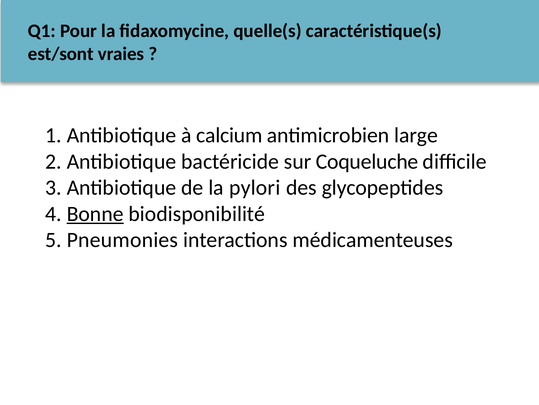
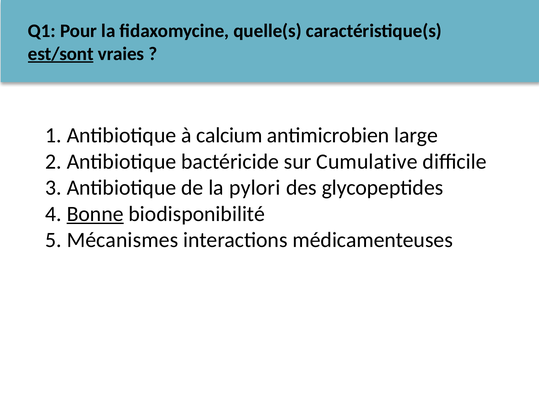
est/sont underline: none -> present
Coqueluche: Coqueluche -> Cumulative
Pneumonies: Pneumonies -> Mécanismes
